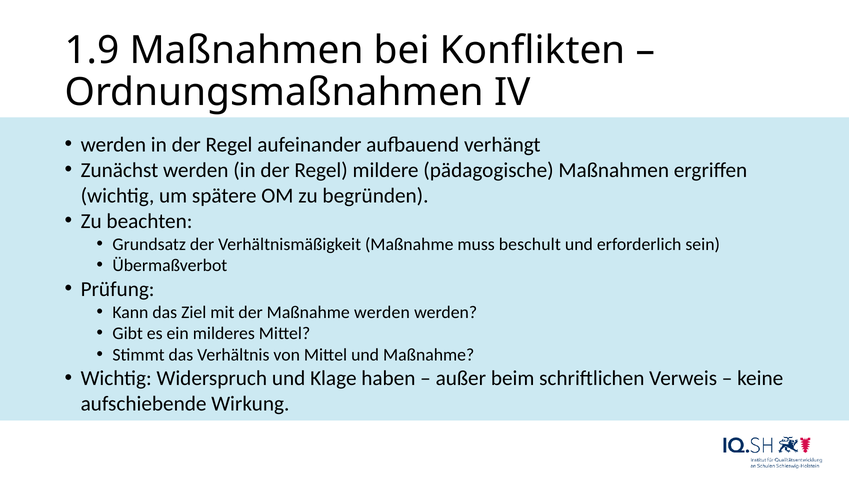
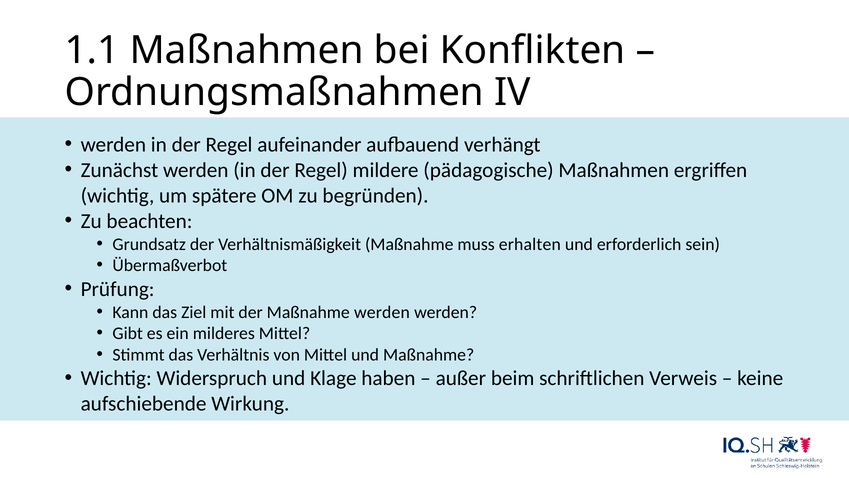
1.9: 1.9 -> 1.1
beschult: beschult -> erhalten
